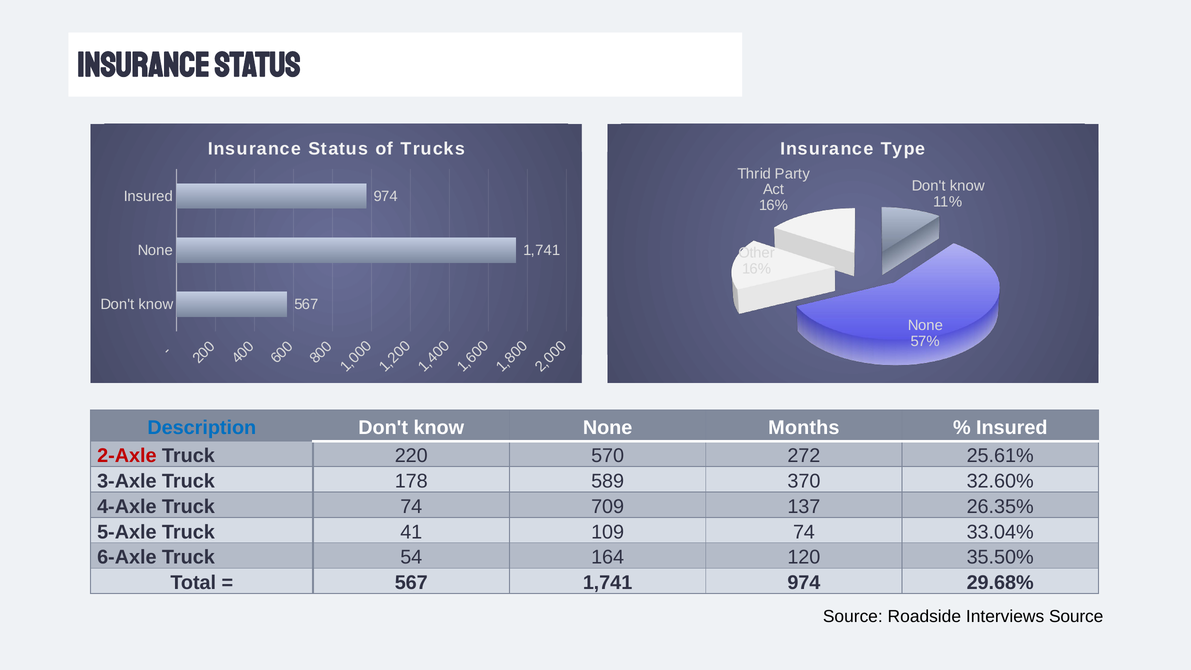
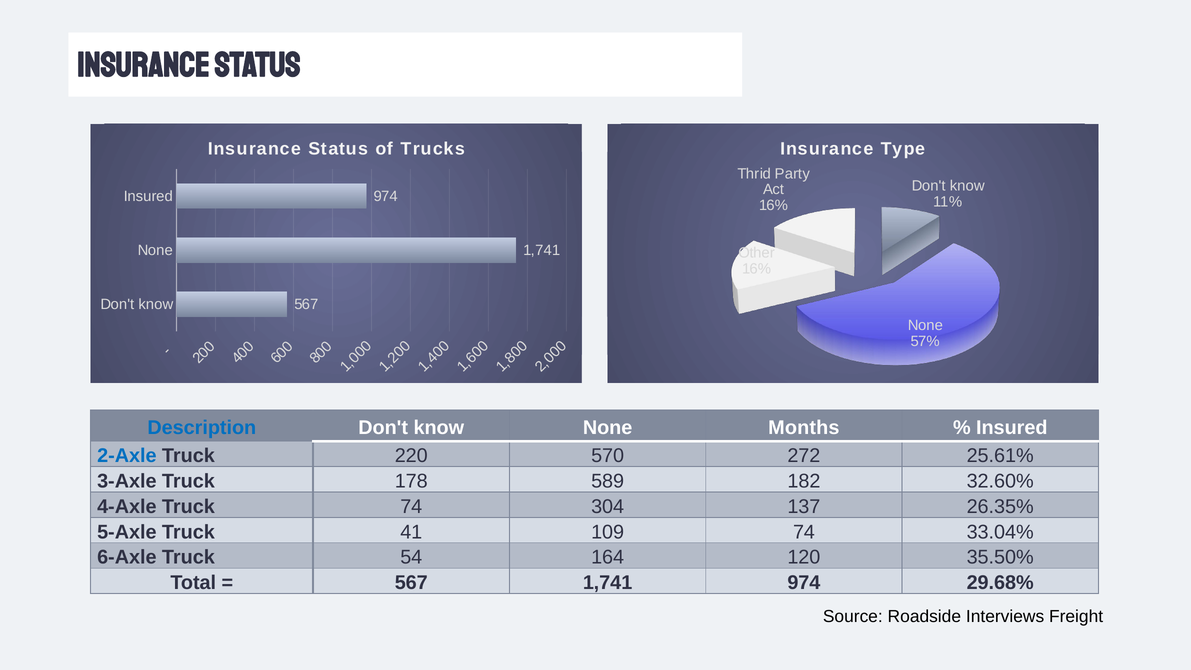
2-Axle colour: red -> blue
370: 370 -> 182
709: 709 -> 304
Interviews Source: Source -> Freight
